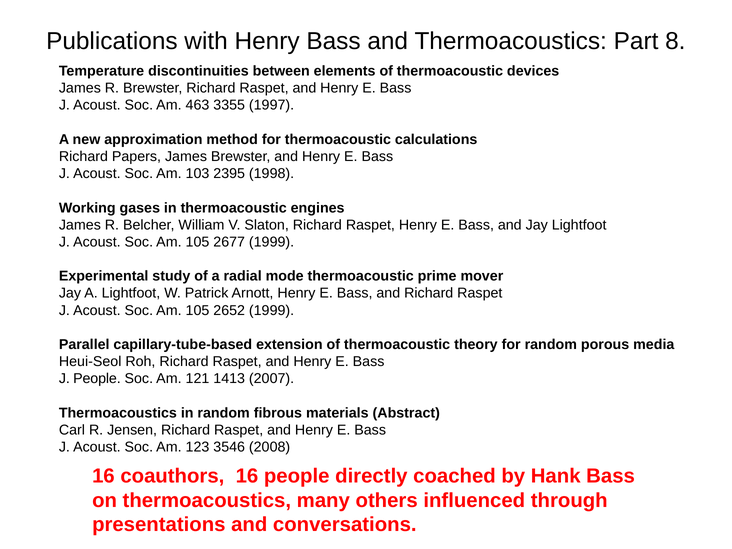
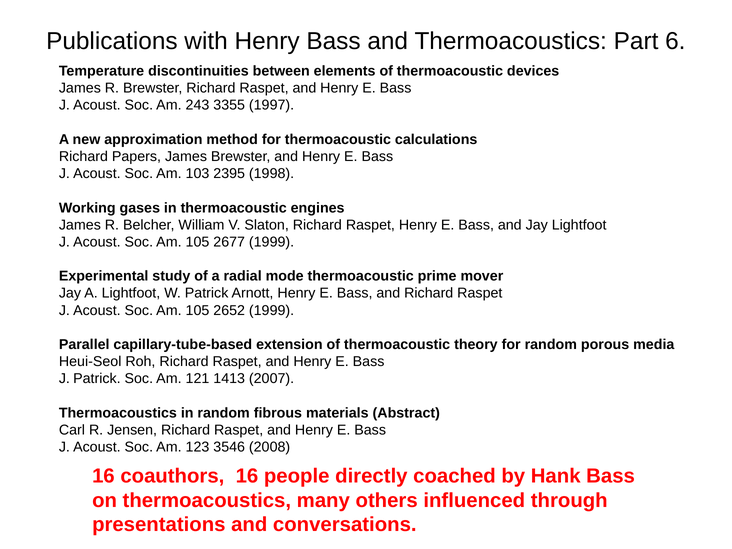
8: 8 -> 6
463: 463 -> 243
J People: People -> Patrick
